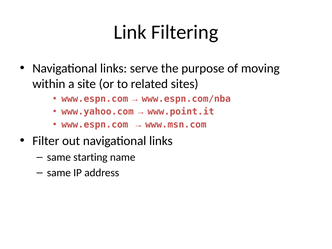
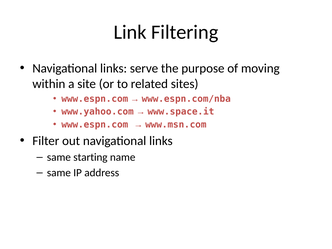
www.point.it: www.point.it -> www.space.it
